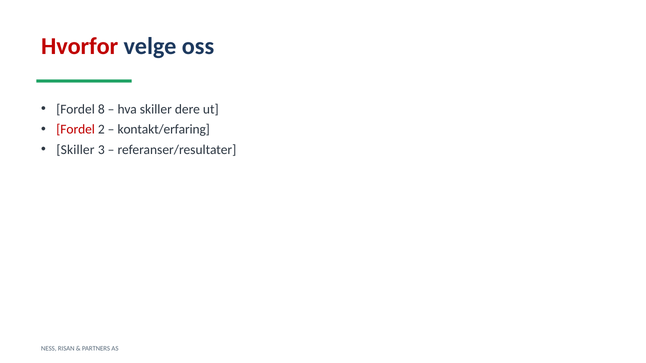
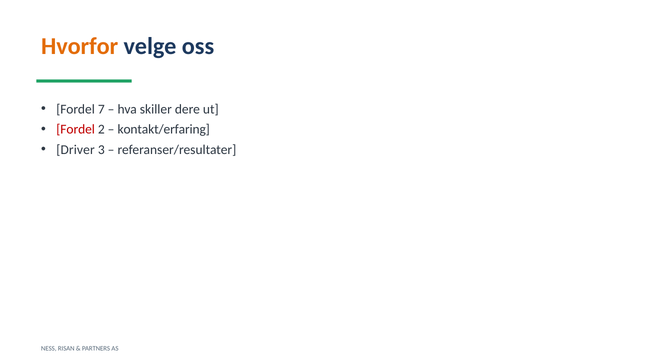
Hvorfor colour: red -> orange
8: 8 -> 7
Skiller at (75, 150): Skiller -> Driver
